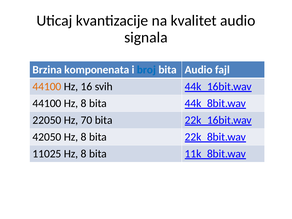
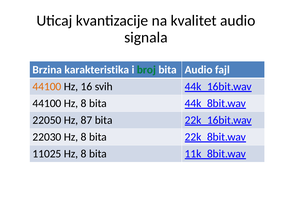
komponenata: komponenata -> karakteristika
broj colour: blue -> green
70: 70 -> 87
42050: 42050 -> 22030
